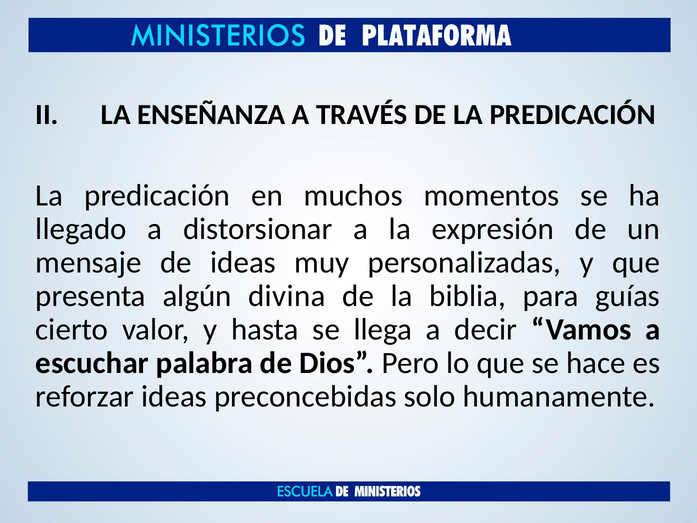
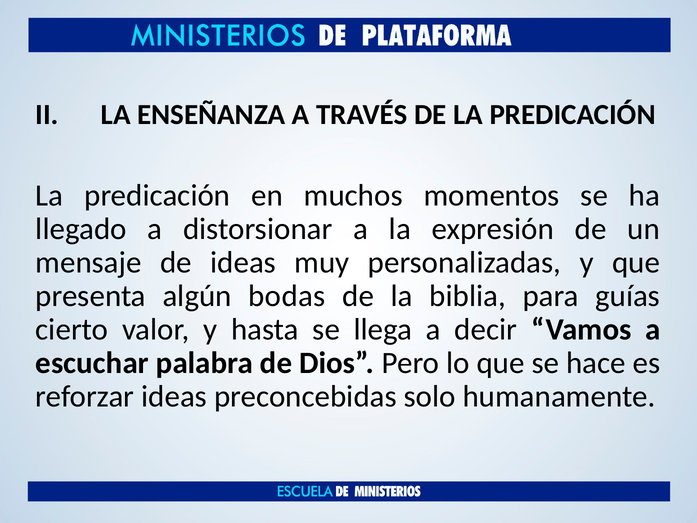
divina: divina -> bodas
